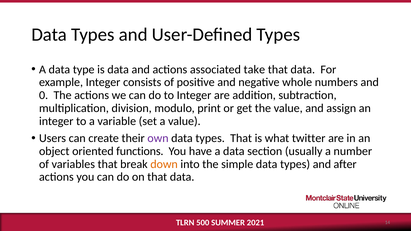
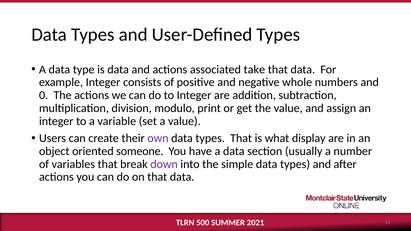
twitter: twitter -> display
functions: functions -> someone
down colour: orange -> purple
